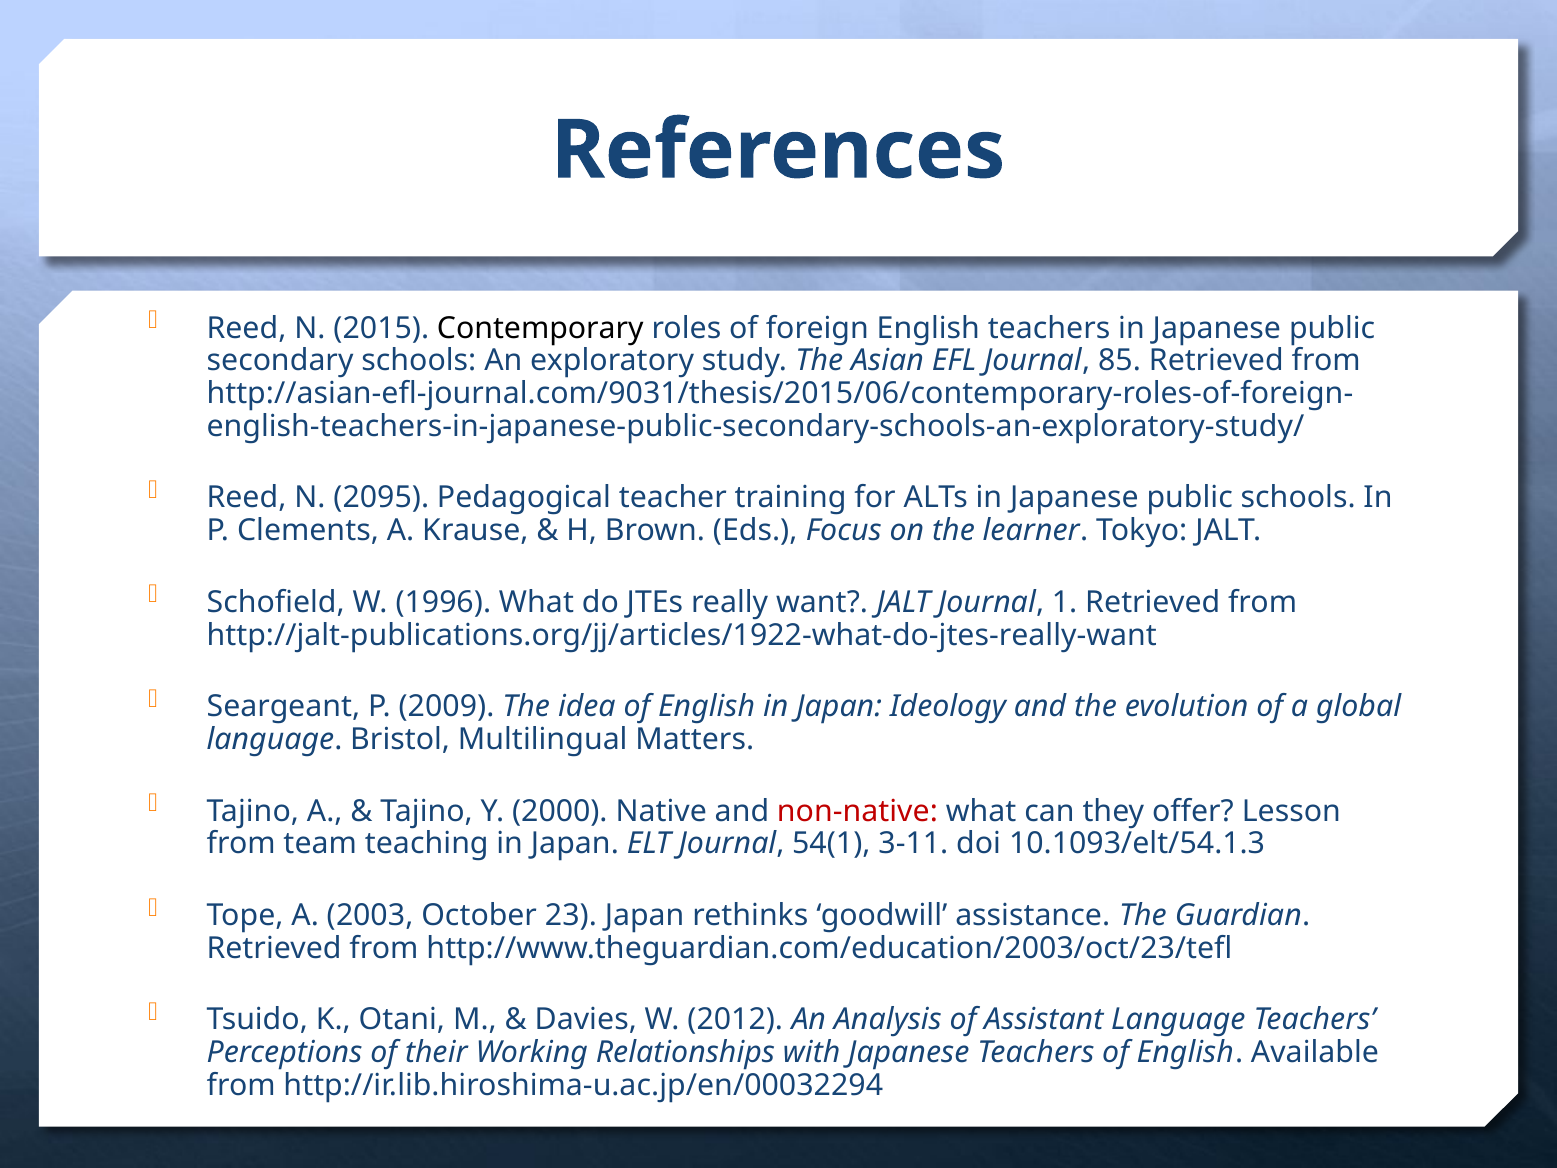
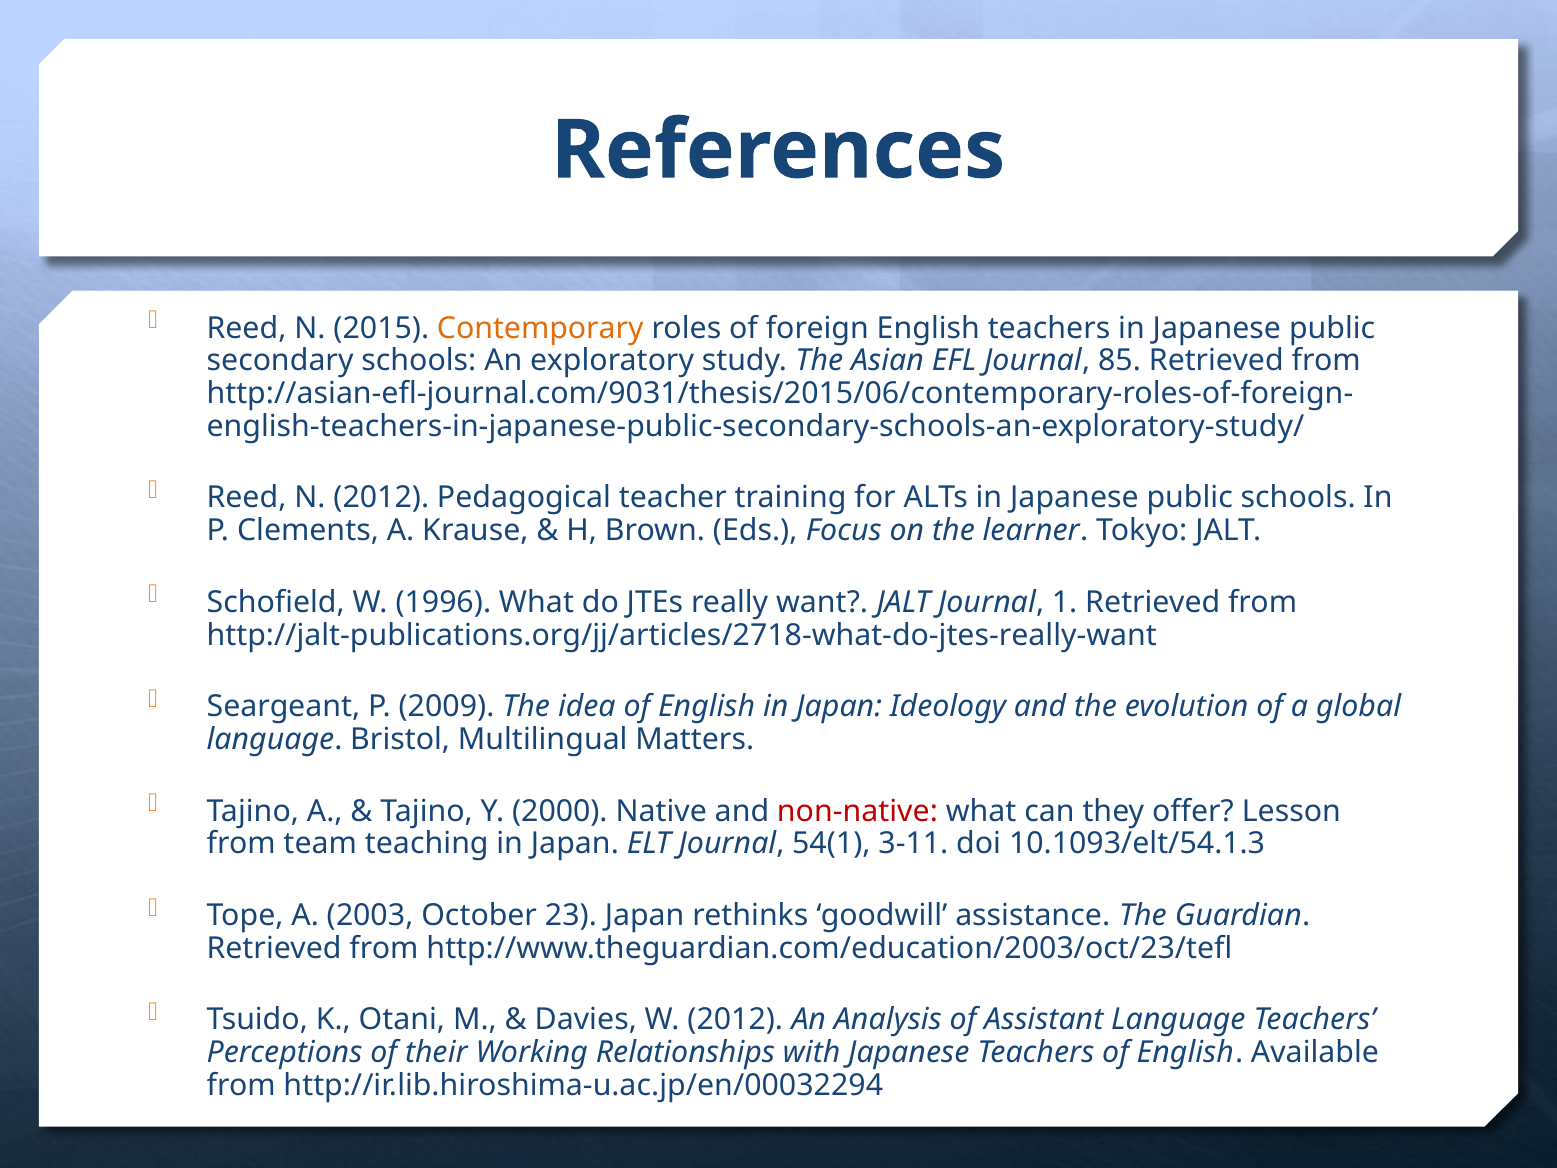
Contemporary colour: black -> orange
N 2095: 2095 -> 2012
http://jalt-publications.org/jj/articles/1922-what-do-jtes-really-want: http://jalt-publications.org/jj/articles/1922-what-do-jtes-really-want -> http://jalt-publications.org/jj/articles/2718-what-do-jtes-really-want
